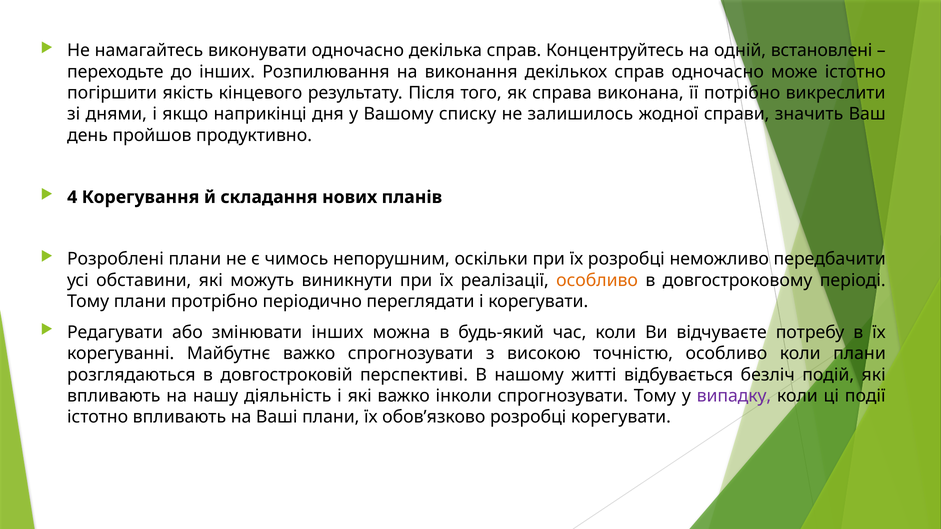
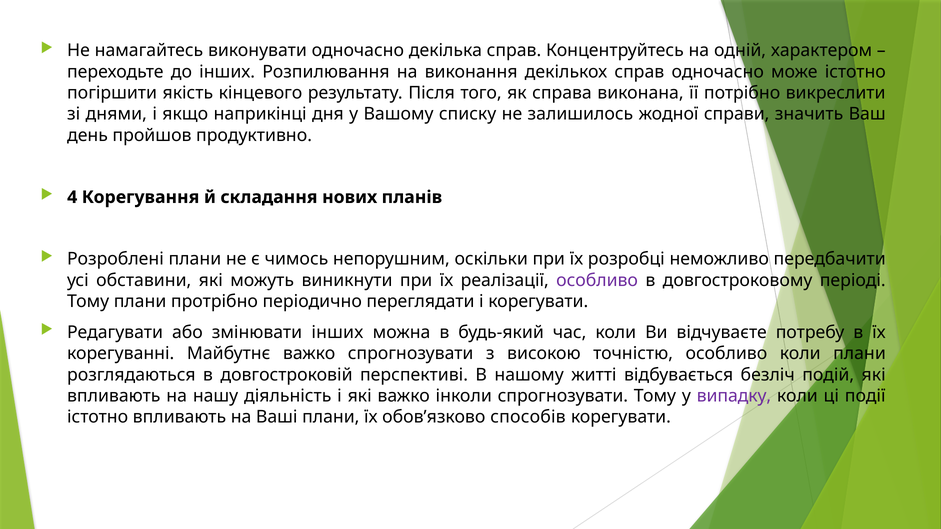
встановлені: встановлені -> характером
особливо at (597, 280) colour: orange -> purple
обов’язково розробці: розробці -> способів
